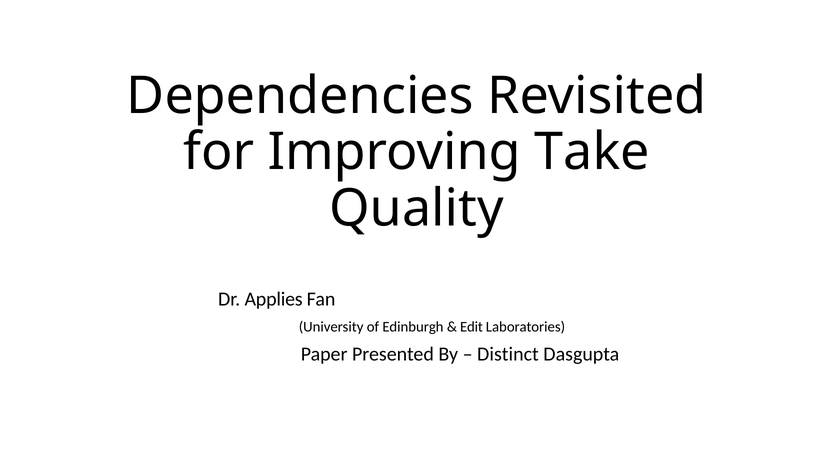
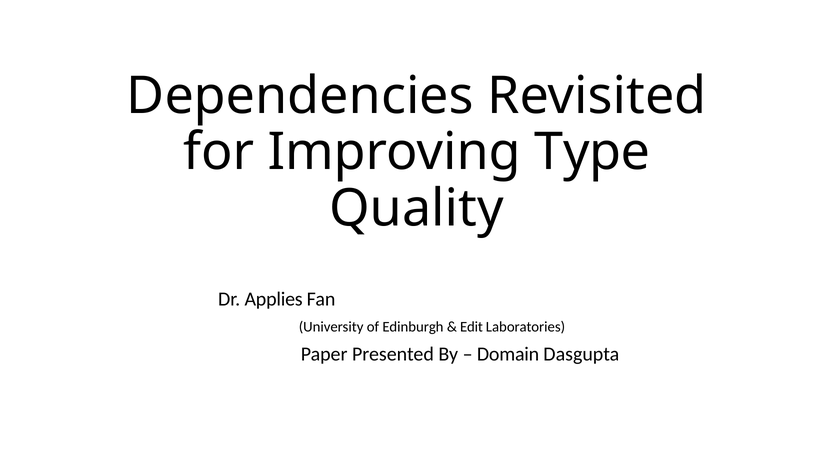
Take: Take -> Type
Distinct: Distinct -> Domain
